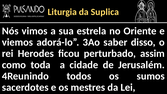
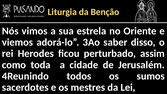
Suplica: Suplica -> Benção
